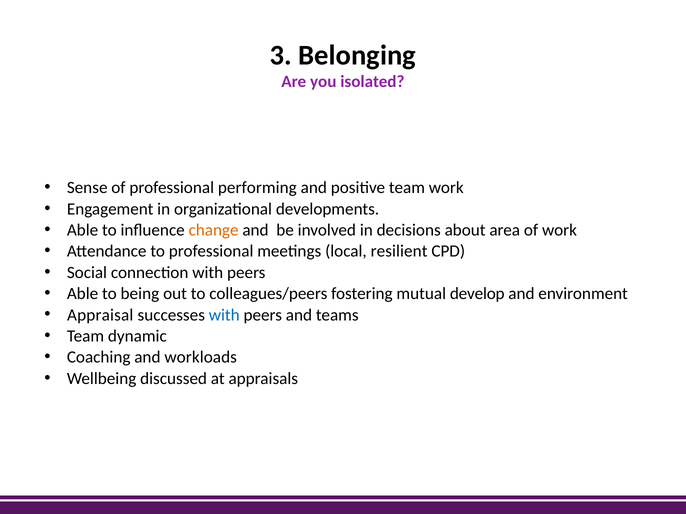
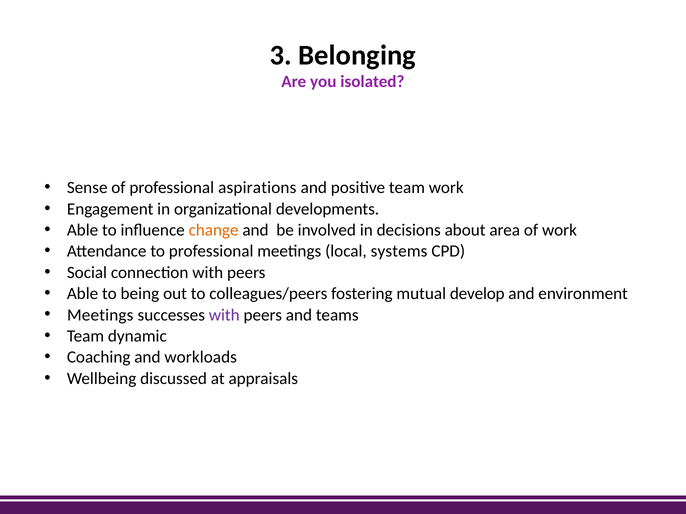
performing: performing -> aspirations
resilient: resilient -> systems
Appraisal at (100, 315): Appraisal -> Meetings
with at (224, 315) colour: blue -> purple
